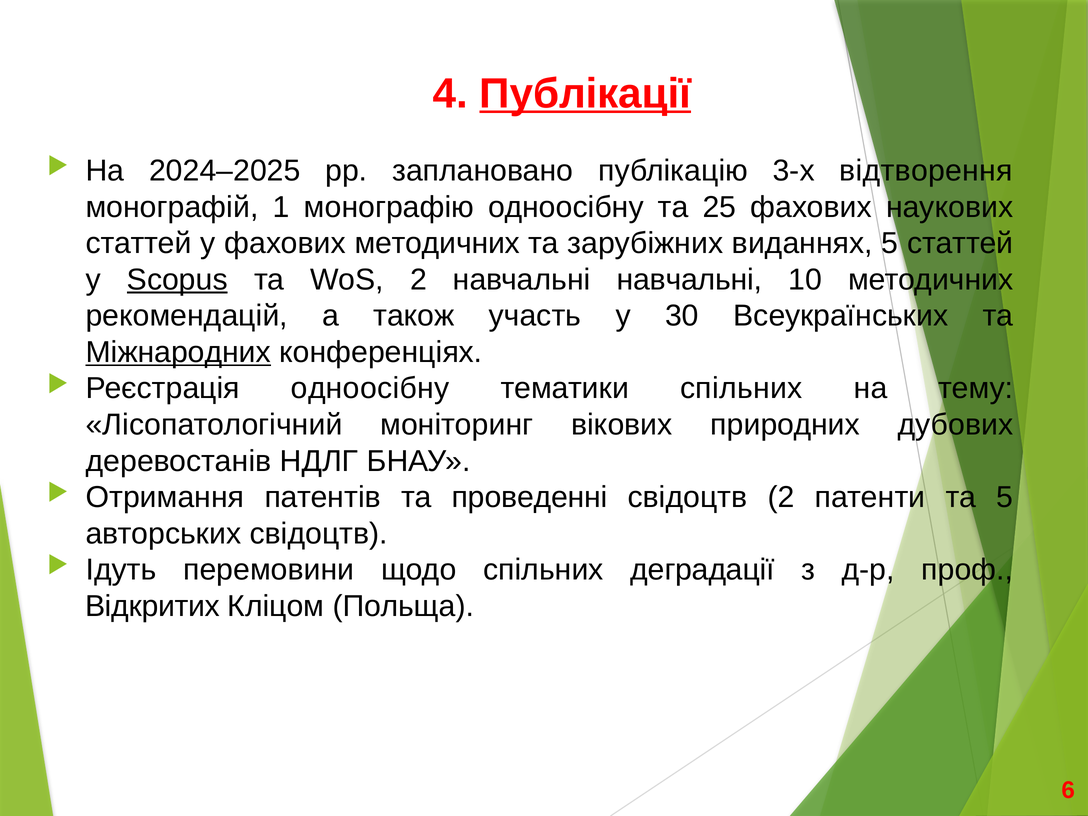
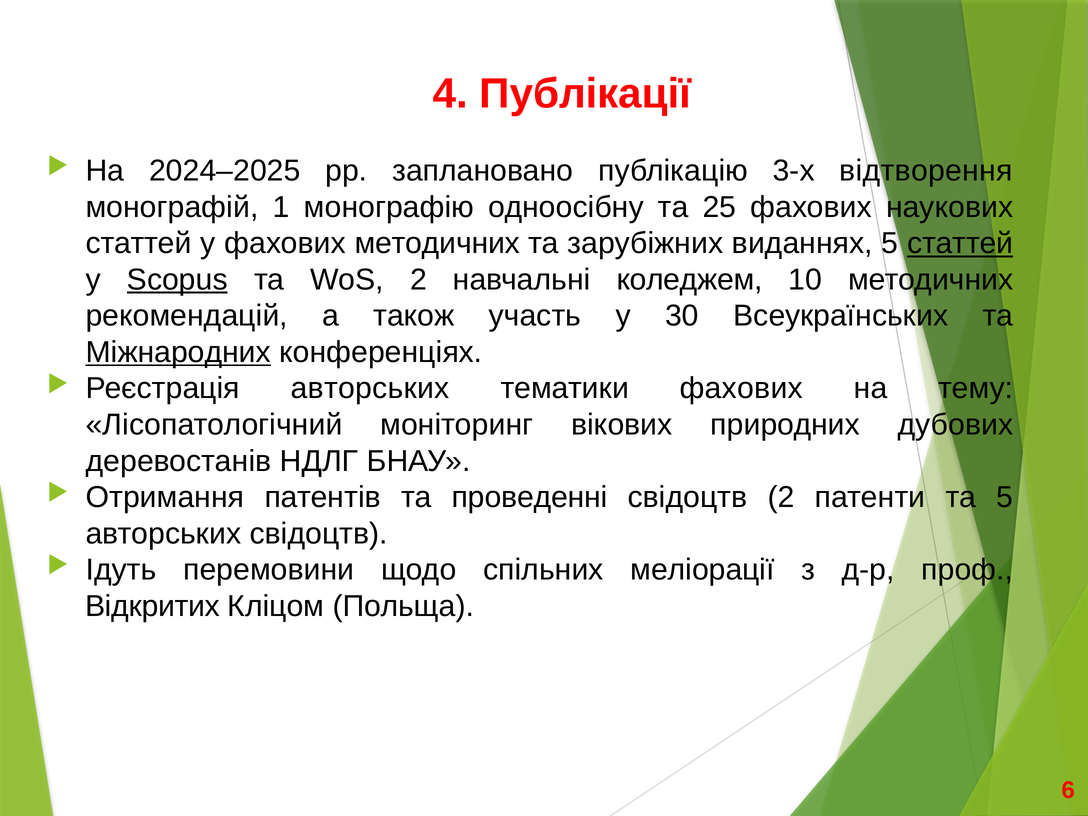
Публікації underline: present -> none
статтей at (960, 243) underline: none -> present
навчальні навчальні: навчальні -> коледжем
Реєстрація одноосібну: одноосібну -> авторських
тематики спільних: спільних -> фахових
деградації: деградації -> меліорації
